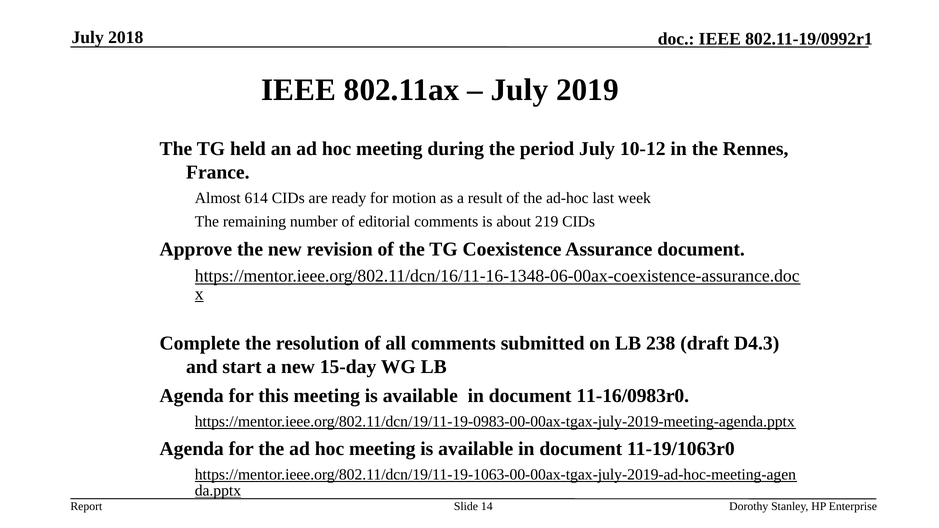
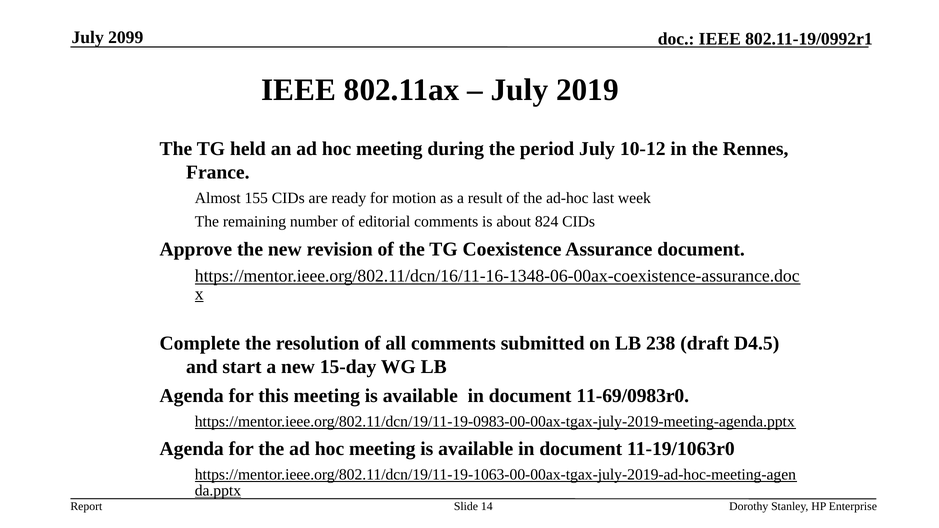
2018: 2018 -> 2099
614: 614 -> 155
219: 219 -> 824
D4.3: D4.3 -> D4.5
11-16/0983r0: 11-16/0983r0 -> 11-69/0983r0
